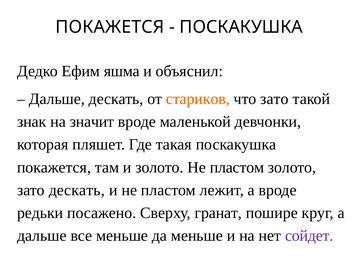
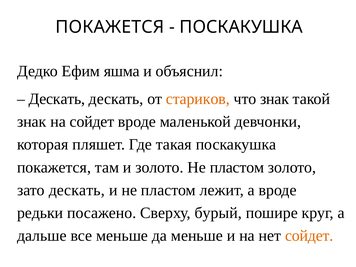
Дальше at (57, 99): Дальше -> Дескать
что зато: зато -> знак
на значит: значит -> сойдет
гранат: гранат -> бурый
сойдет at (309, 236) colour: purple -> orange
